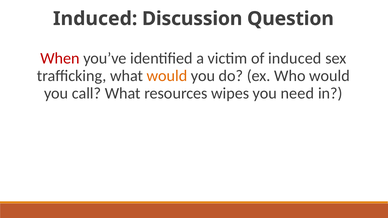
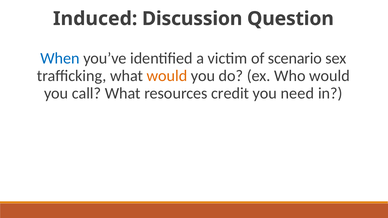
When colour: red -> blue
of induced: induced -> scenario
wipes: wipes -> credit
